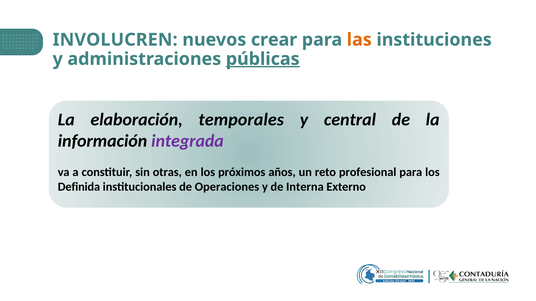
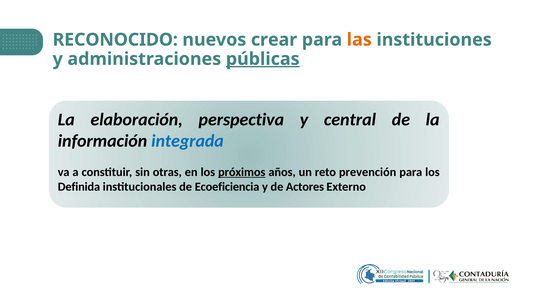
INVOLUCREN: INVOLUCREN -> RECONOCIDO
temporales: temporales -> perspectiva
integrada colour: purple -> blue
próximos underline: none -> present
profesional: profesional -> prevención
Operaciones: Operaciones -> Ecoeficiencia
Interna: Interna -> Actores
